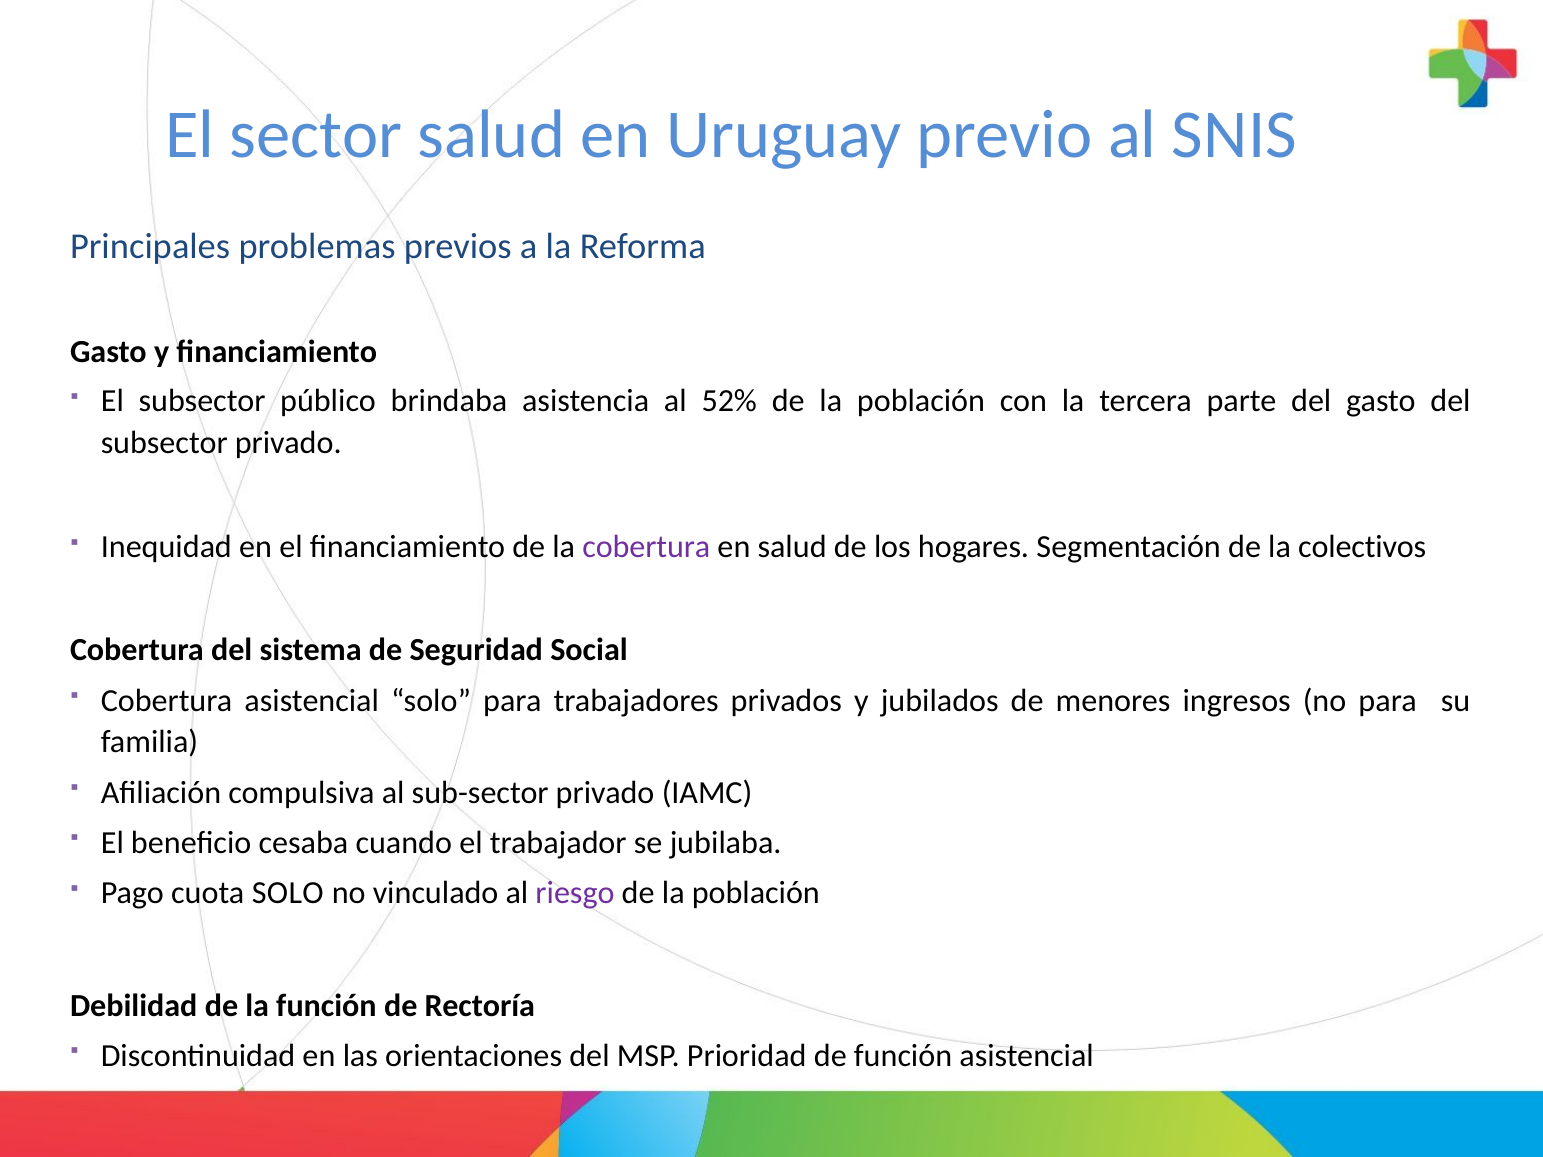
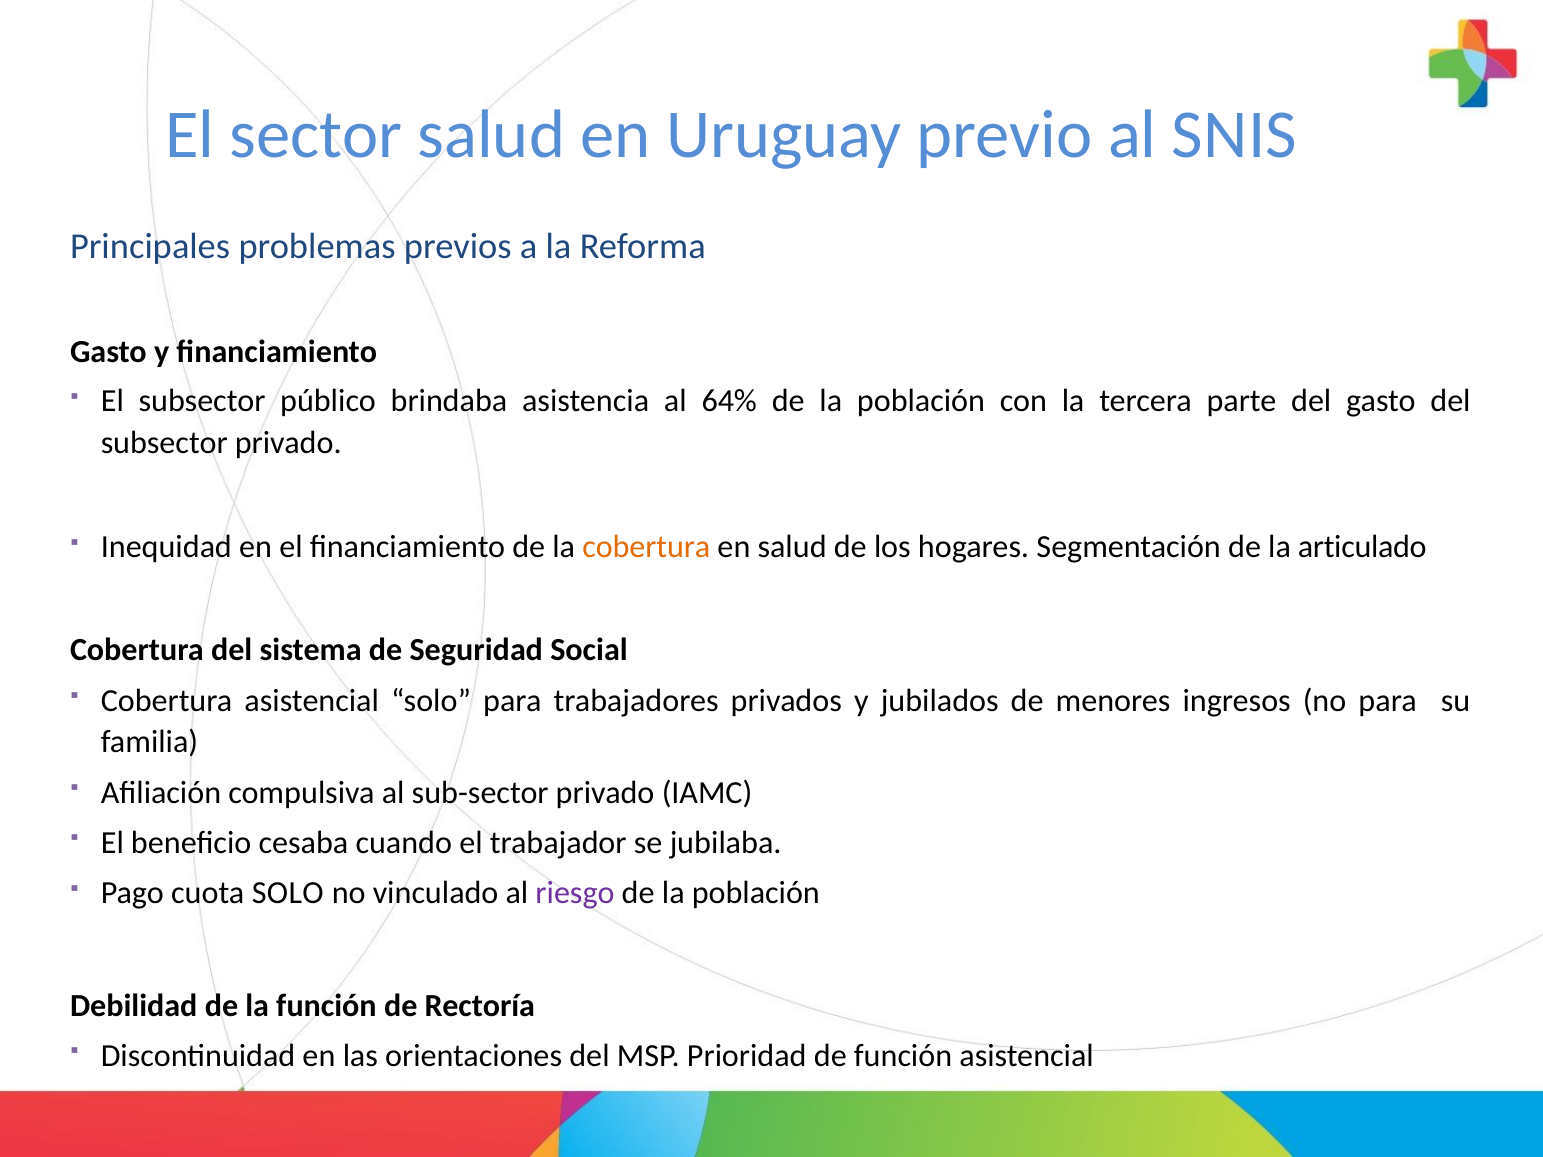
52%: 52% -> 64%
cobertura at (646, 547) colour: purple -> orange
colectivos: colectivos -> articulado
